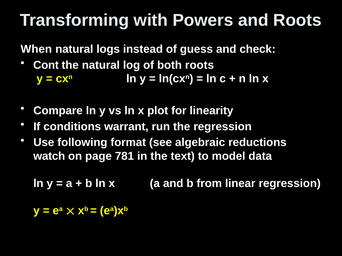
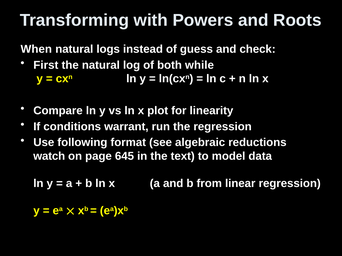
Cont: Cont -> First
both roots: roots -> while
781: 781 -> 645
